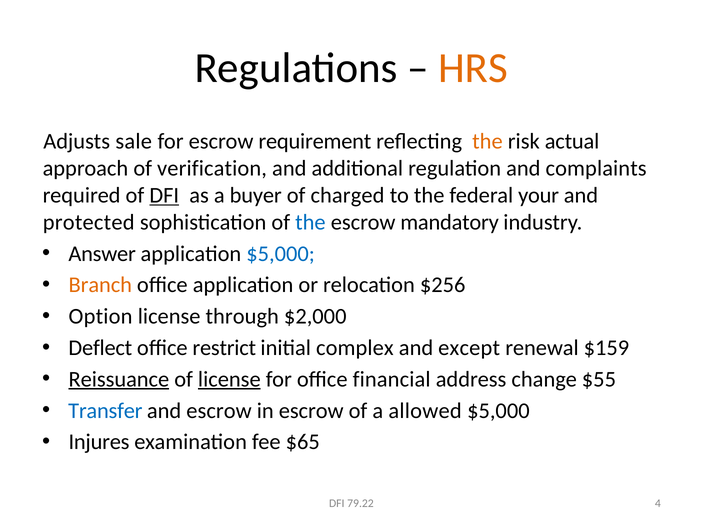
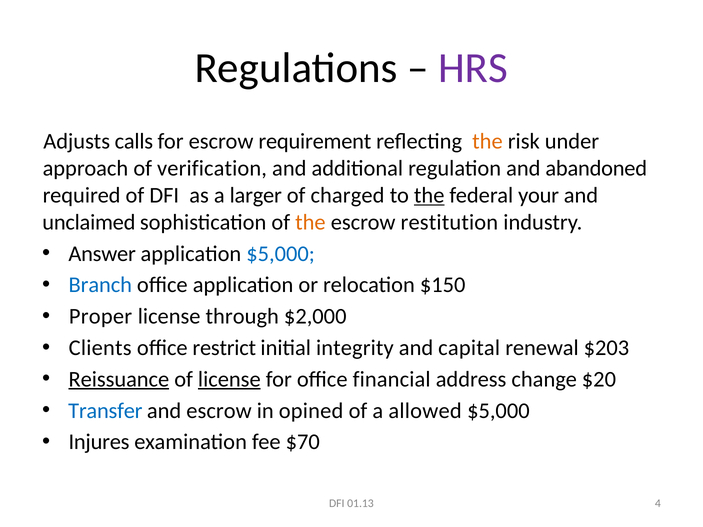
HRS colour: orange -> purple
sale: sale -> calls
actual: actual -> under
complaints: complaints -> abandoned
DFI at (164, 195) underline: present -> none
buyer: buyer -> larger
the at (429, 195) underline: none -> present
protected: protected -> unclaimed
the at (310, 222) colour: blue -> orange
mandatory: mandatory -> restitution
Branch colour: orange -> blue
$256: $256 -> $150
Option: Option -> Proper
Deflect: Deflect -> Clients
complex: complex -> integrity
except: except -> capital
$159: $159 -> $203
$55: $55 -> $20
in escrow: escrow -> opined
$65: $65 -> $70
79.22: 79.22 -> 01.13
